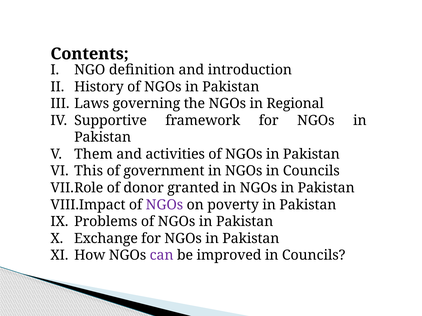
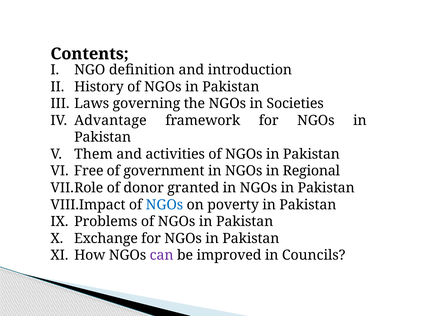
Regional: Regional -> Societies
Supportive: Supportive -> Advantage
This: This -> Free
NGOs in Councils: Councils -> Regional
NGOs at (164, 205) colour: purple -> blue
